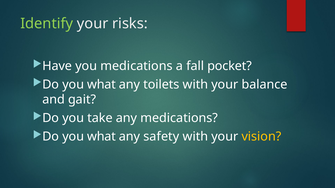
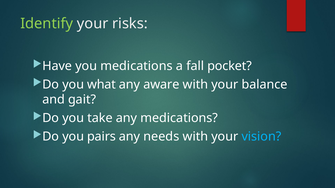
toilets: toilets -> aware
what at (101, 137): what -> pairs
safety: safety -> needs
vision colour: yellow -> light blue
